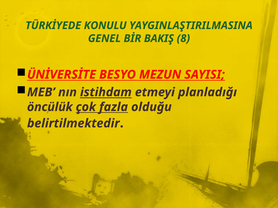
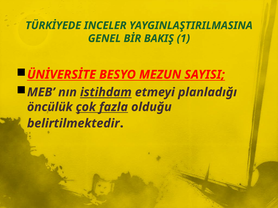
KONULU: KONULU -> INCELER
8: 8 -> 1
